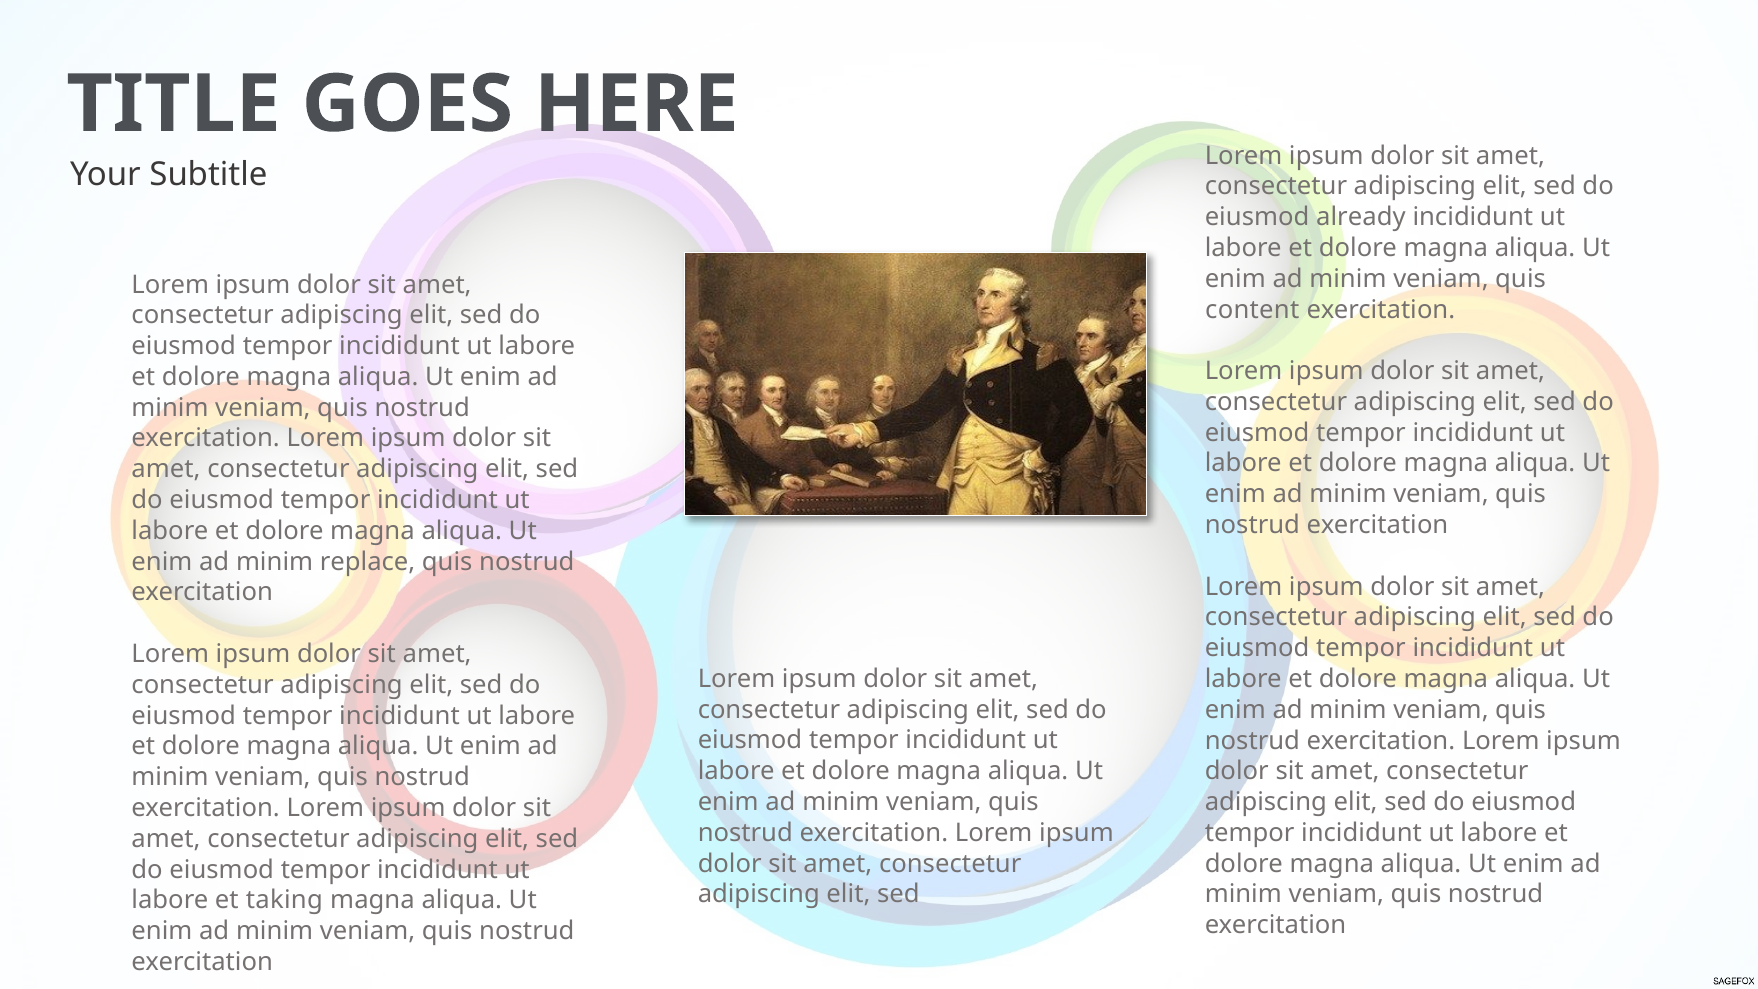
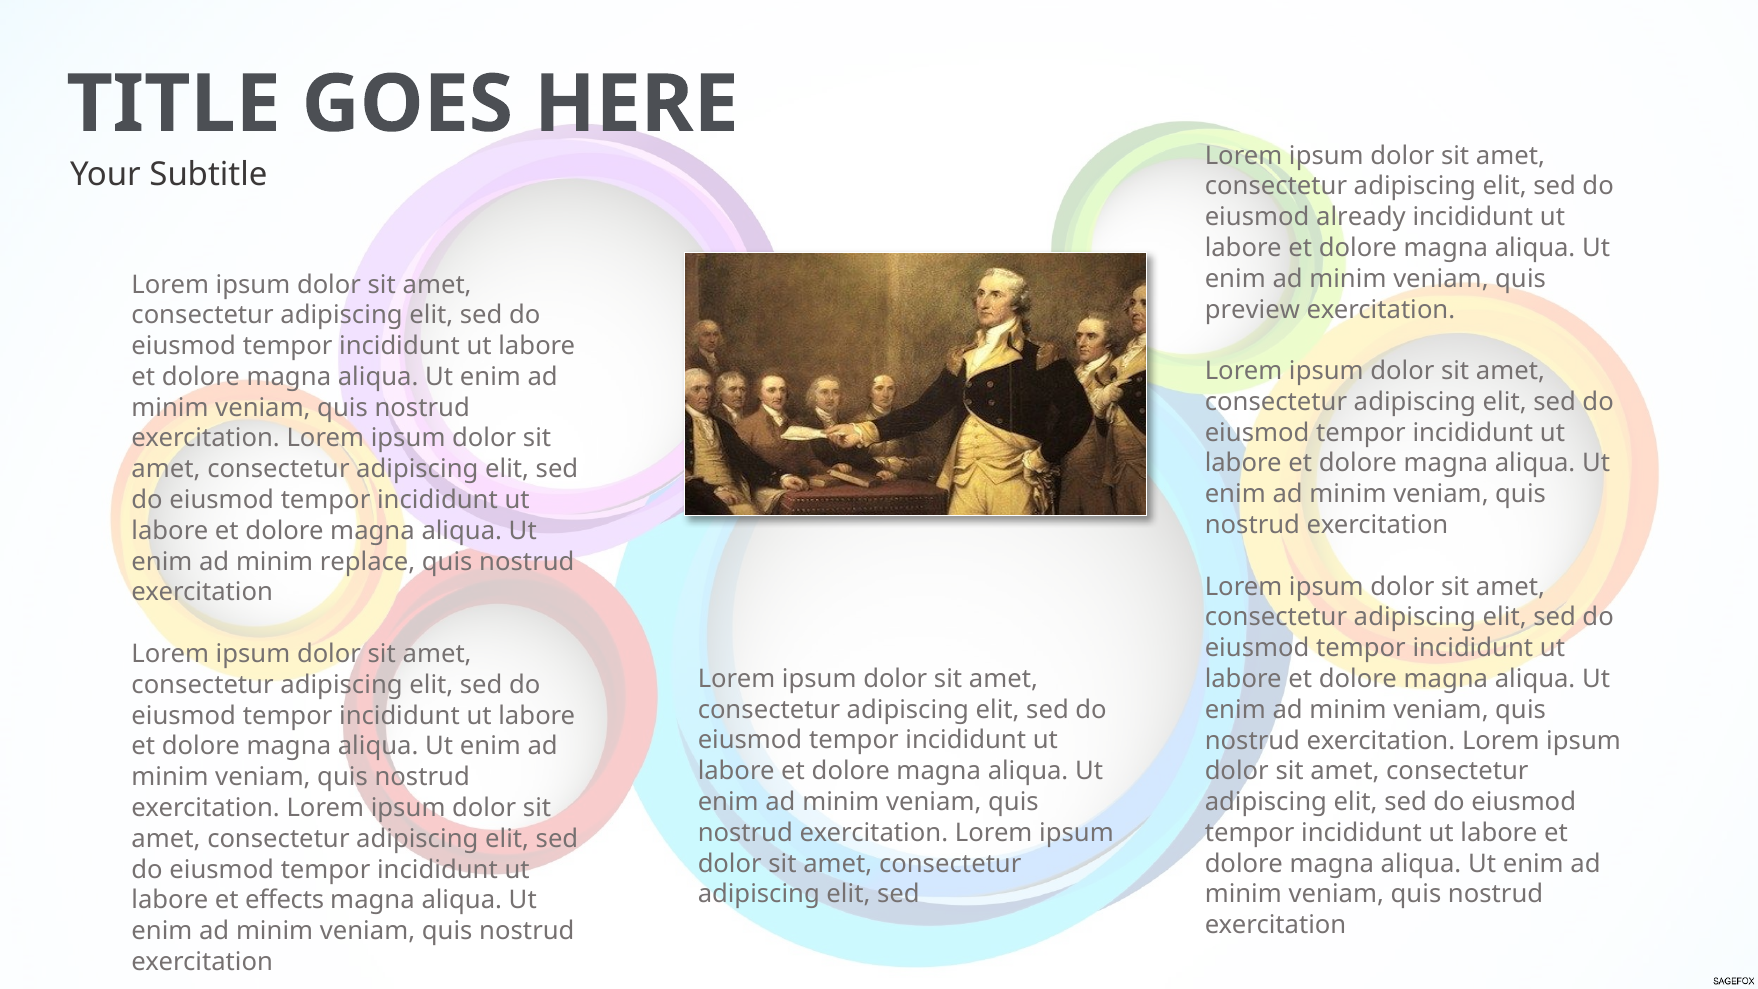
content: content -> preview
taking: taking -> effects
